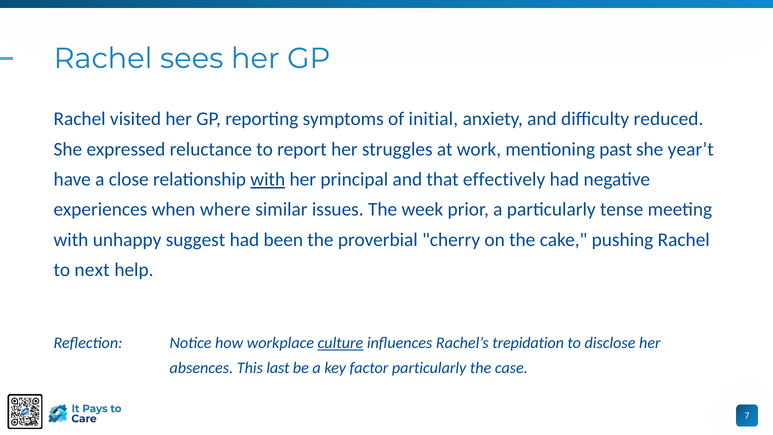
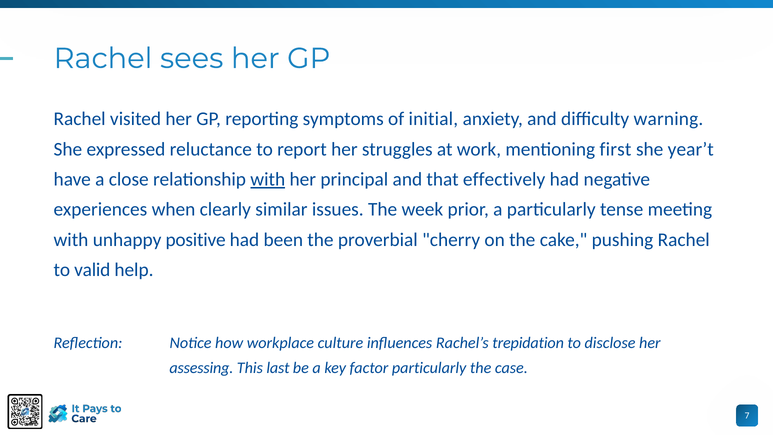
reduced: reduced -> warning
past: past -> first
where: where -> clearly
suggest: suggest -> positive
next: next -> valid
culture underline: present -> none
absences: absences -> assessing
